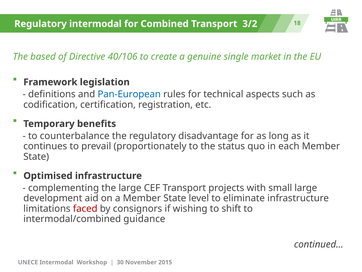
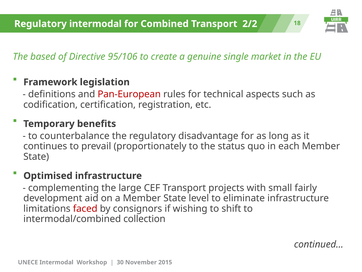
3/2: 3/2 -> 2/2
40/106: 40/106 -> 95/106
Pan-European colour: blue -> red
small large: large -> fairly
guidance: guidance -> collection
